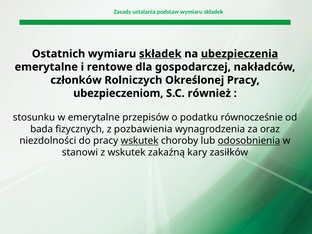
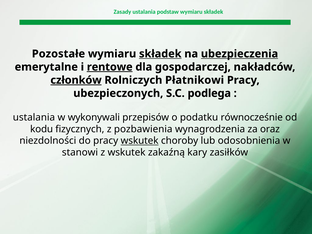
Ostatnich: Ostatnich -> Pozostałe
rentowe underline: none -> present
członków underline: none -> present
Określonej: Określonej -> Płatnikowi
ubezpieczeniom: ubezpieczeniom -> ubezpieczonych
również: również -> podlega
stosunku at (34, 117): stosunku -> ustalania
w emerytalne: emerytalne -> wykonywali
bada: bada -> kodu
odosobnienia underline: present -> none
